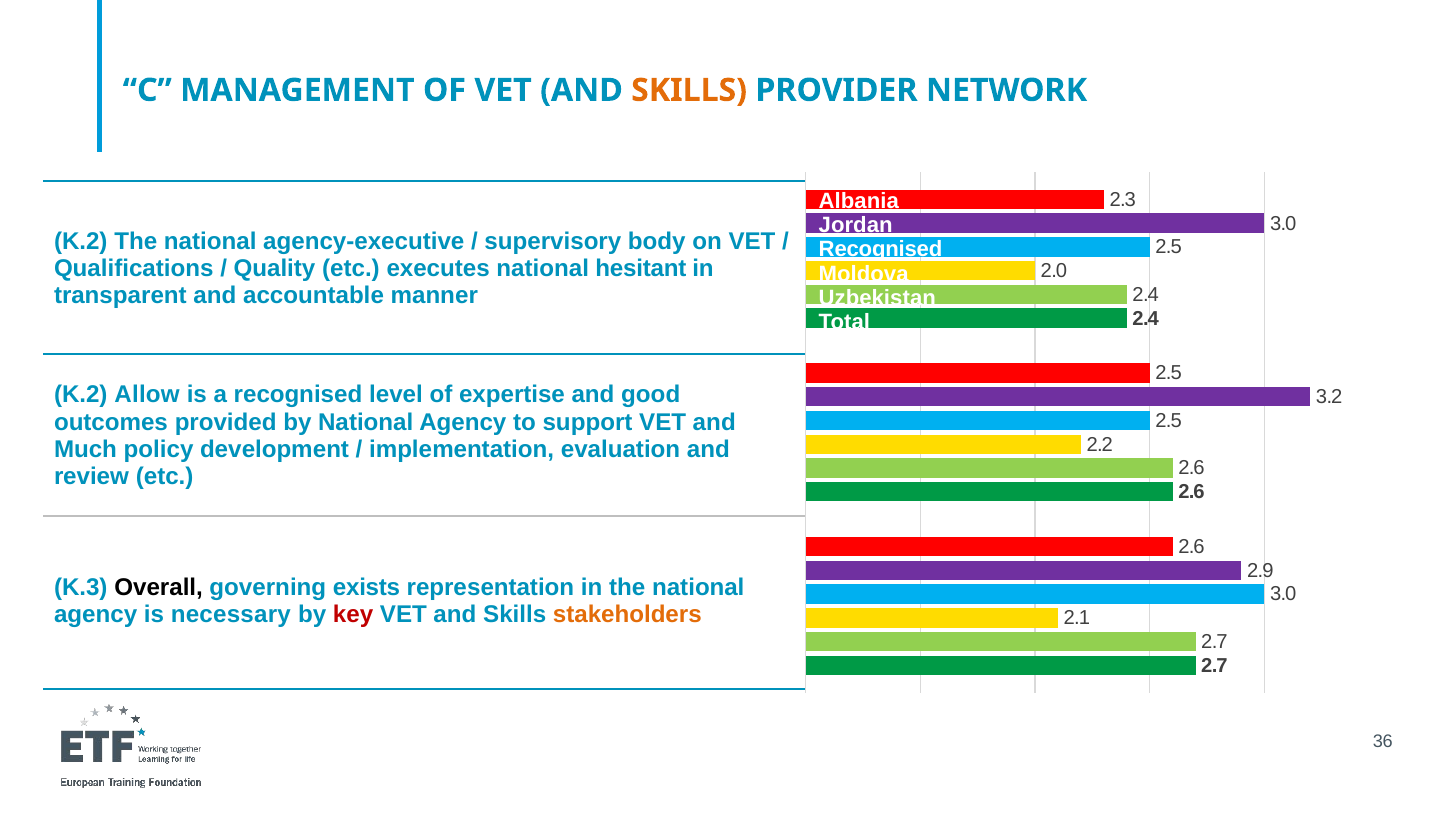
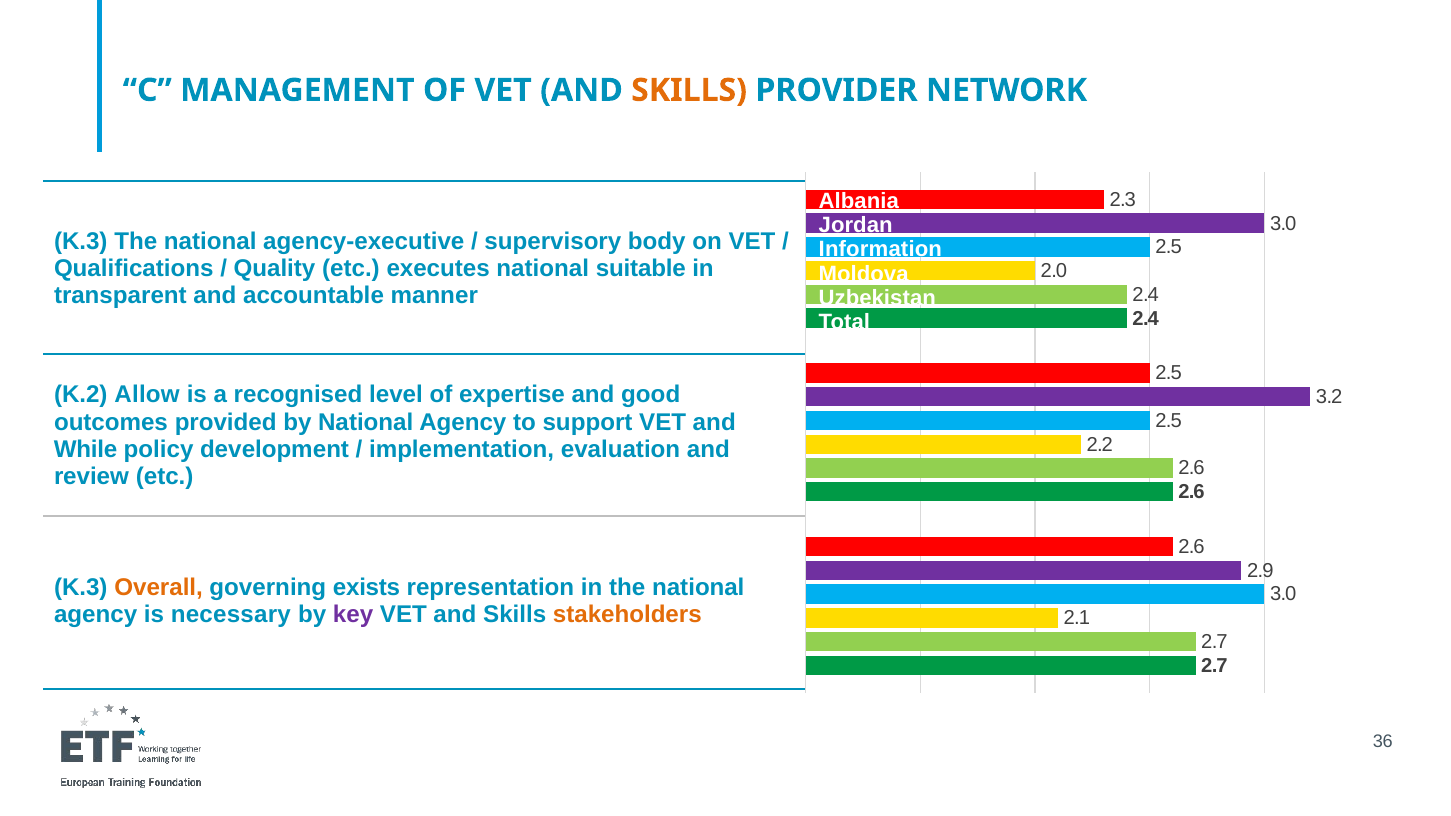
K.2 at (81, 241): K.2 -> K.3
Recognised at (881, 250): Recognised -> Information
hesitant: hesitant -> suitable
Much: Much -> While
Overall colour: black -> orange
key colour: red -> purple
